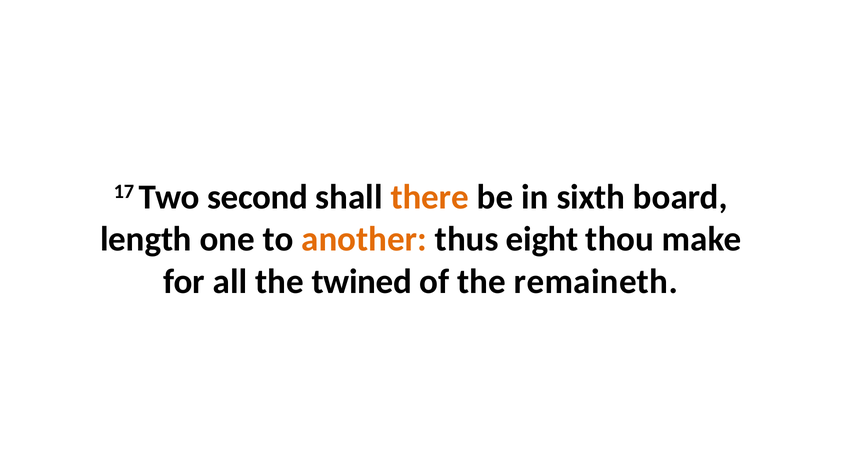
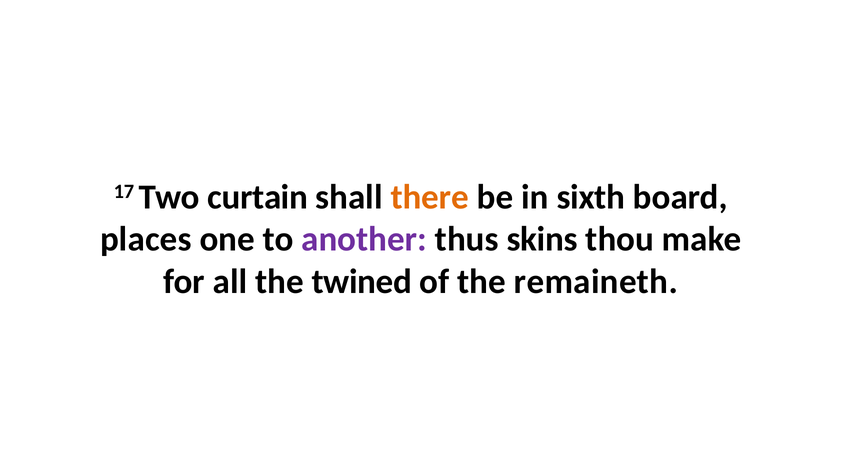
second: second -> curtain
length: length -> places
another colour: orange -> purple
eight: eight -> skins
